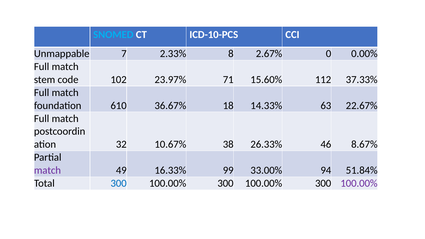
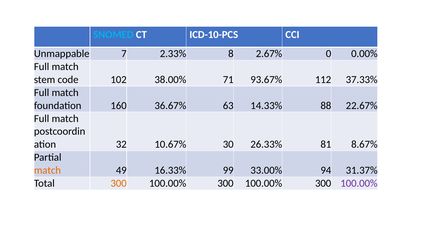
23.97%: 23.97% -> 38.00%
15.60%: 15.60% -> 93.67%
610: 610 -> 160
18: 18 -> 63
63: 63 -> 88
38: 38 -> 30
46: 46 -> 81
match at (47, 170) colour: purple -> orange
51.84%: 51.84% -> 31.37%
300 at (119, 183) colour: blue -> orange
